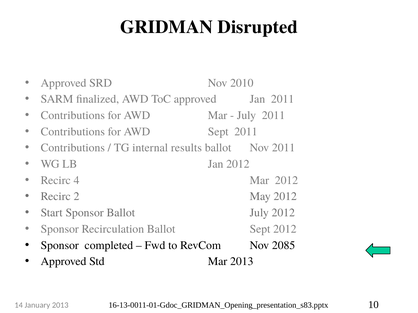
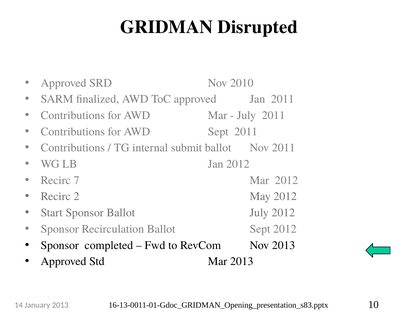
results: results -> submit
4: 4 -> 7
Nov 2085: 2085 -> 2013
